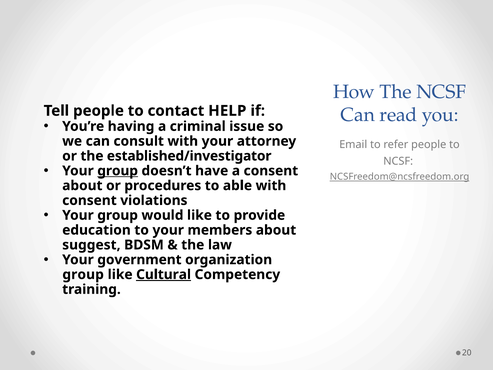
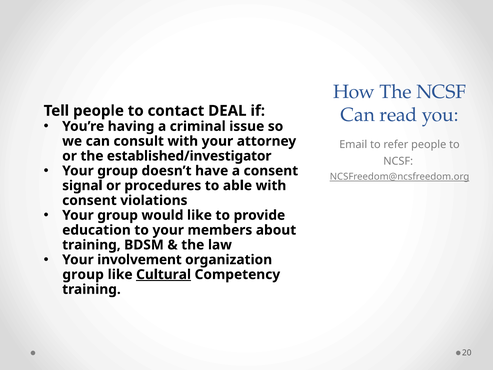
HELP: HELP -> DEAL
group at (118, 171) underline: present -> none
about at (82, 185): about -> signal
suggest at (91, 245): suggest -> training
government: government -> involvement
